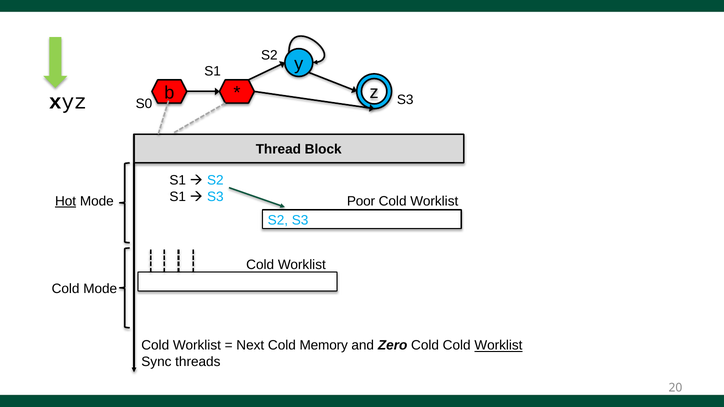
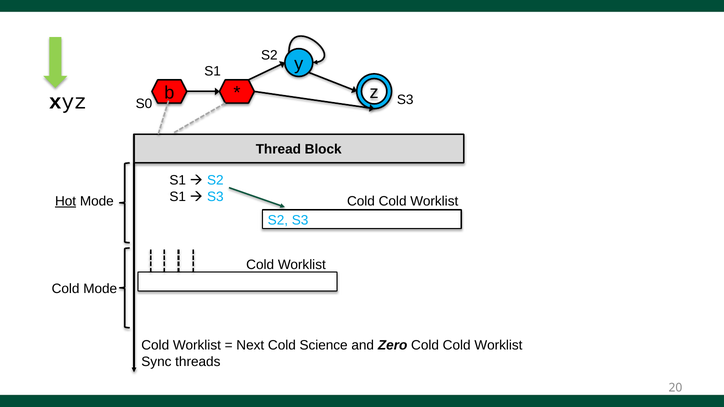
Poor at (361, 201): Poor -> Cold
Memory: Memory -> Science
Worklist at (498, 346) underline: present -> none
